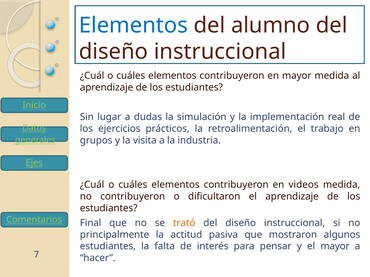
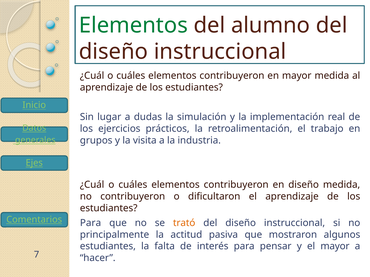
Elementos at (133, 25) colour: blue -> green
en videos: videos -> diseño
Final at (91, 223): Final -> Para
